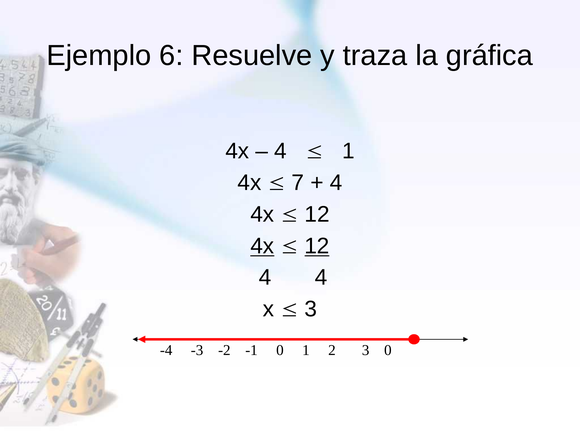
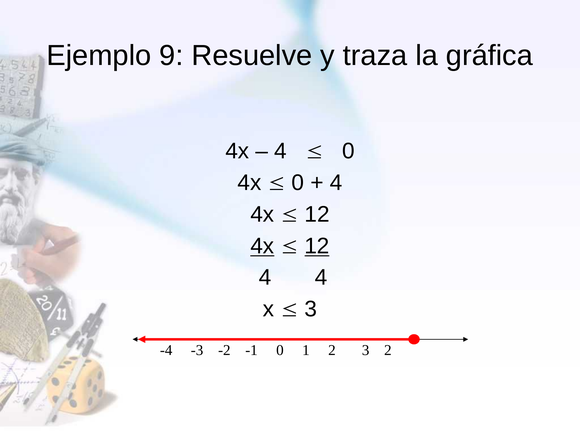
6: 6 -> 9
1 at (348, 151): 1 -> 0
7 at (298, 183): 7 -> 0
3 0: 0 -> 2
